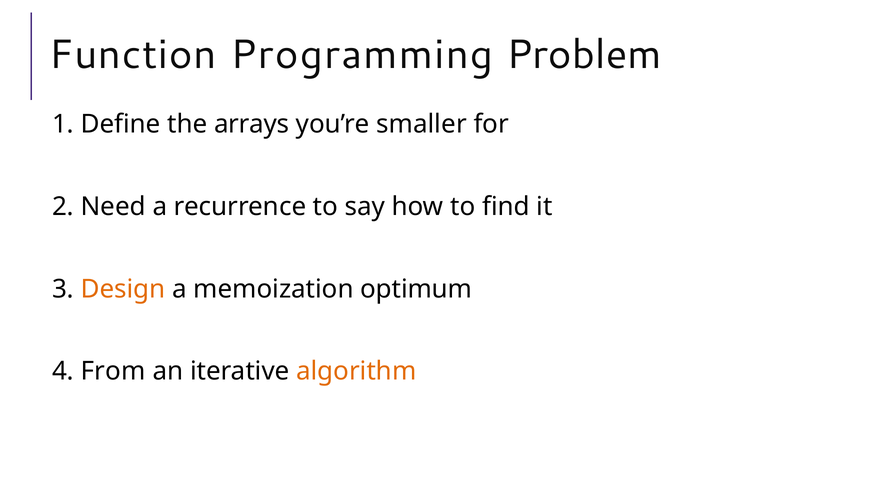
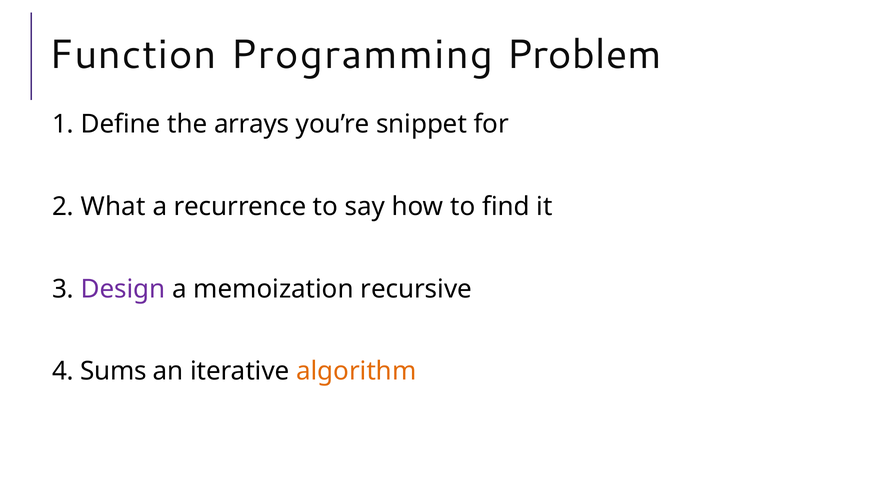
smaller: smaller -> snippet
Need: Need -> What
Design colour: orange -> purple
optimum: optimum -> recursive
From: From -> Sums
